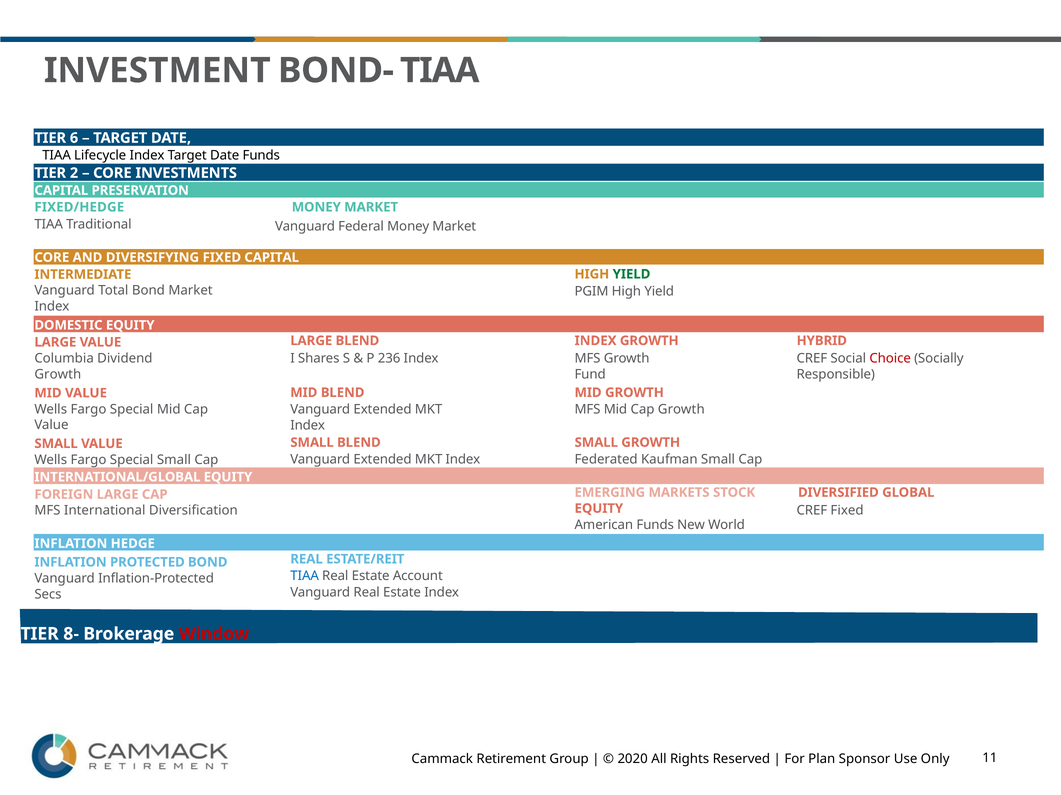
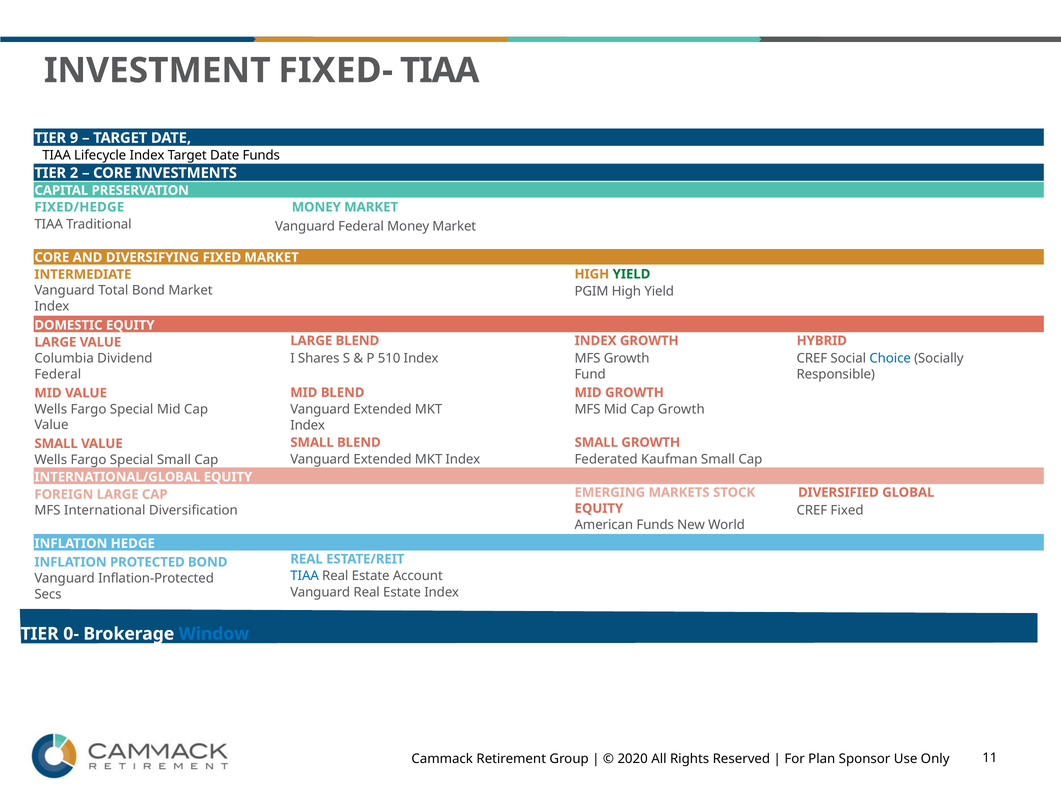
BOND-: BOND- -> FIXED-
6: 6 -> 9
FIXED CAPITAL: CAPITAL -> MARKET
236: 236 -> 510
Choice colour: red -> blue
Growth at (58, 375): Growth -> Federal
8-: 8- -> 0-
Window colour: red -> blue
